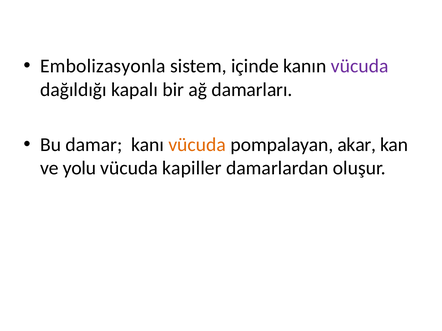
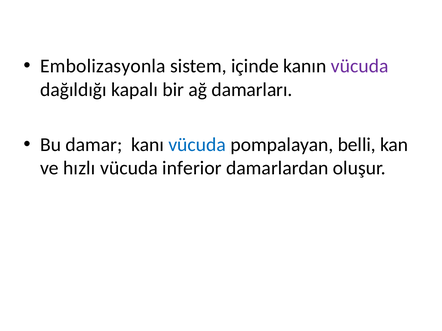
vücuda at (197, 145) colour: orange -> blue
akar: akar -> belli
yolu: yolu -> hızlı
kapiller: kapiller -> inferior
